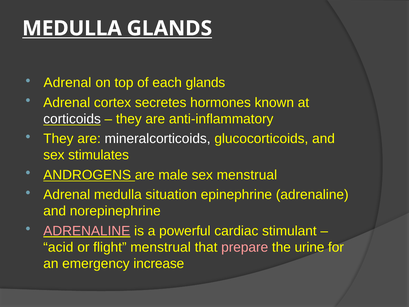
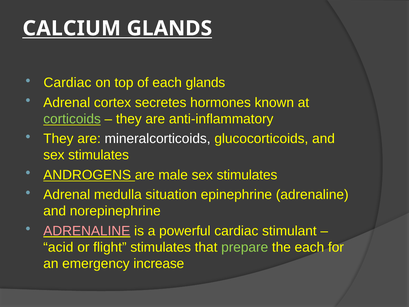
MEDULLA at (72, 28): MEDULLA -> CALCIUM
Adrenal at (67, 83): Adrenal -> Cardiac
corticoids colour: white -> light green
male sex menstrual: menstrual -> stimulates
flight menstrual: menstrual -> stimulates
prepare colour: pink -> light green
the urine: urine -> each
